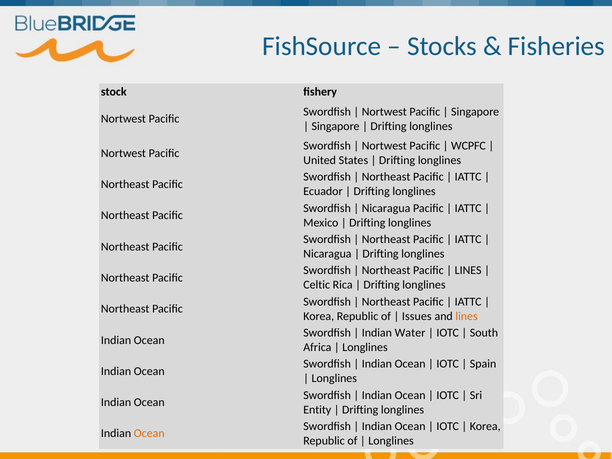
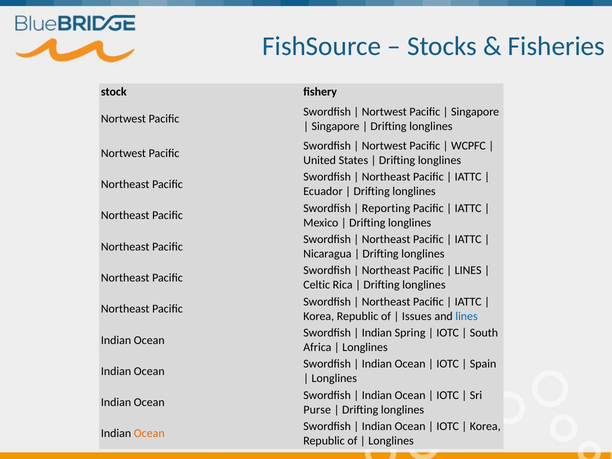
Nicaragua at (386, 208): Nicaragua -> Reporting
lines at (467, 316) colour: orange -> blue
Water: Water -> Spring
Entity: Entity -> Purse
